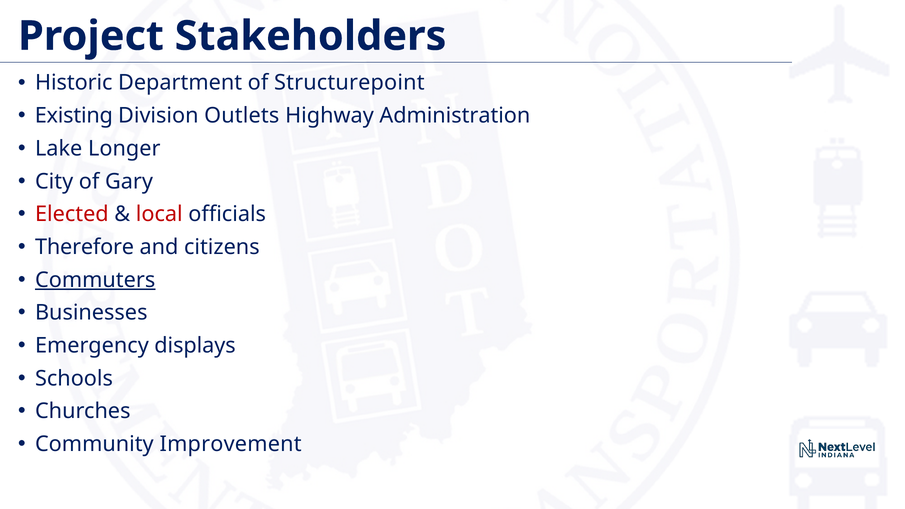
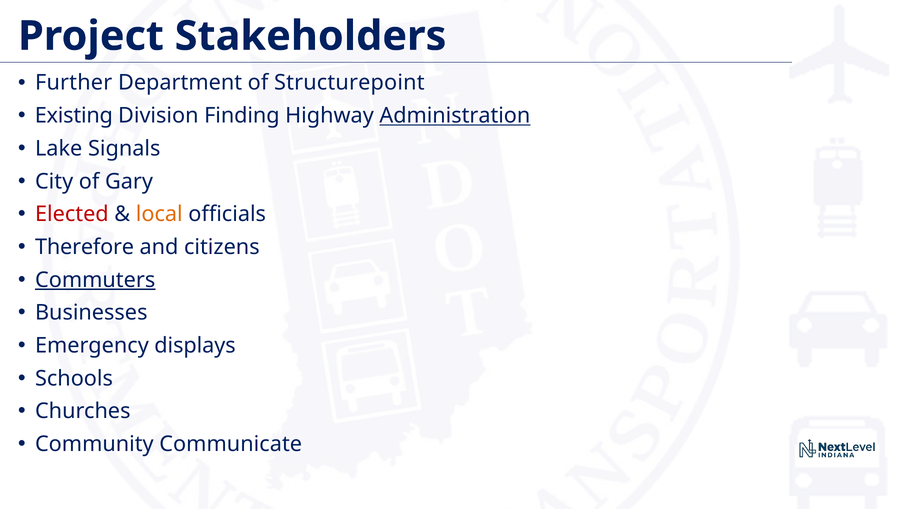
Historic: Historic -> Further
Outlets: Outlets -> Finding
Administration underline: none -> present
Longer: Longer -> Signals
local colour: red -> orange
Improvement: Improvement -> Communicate
